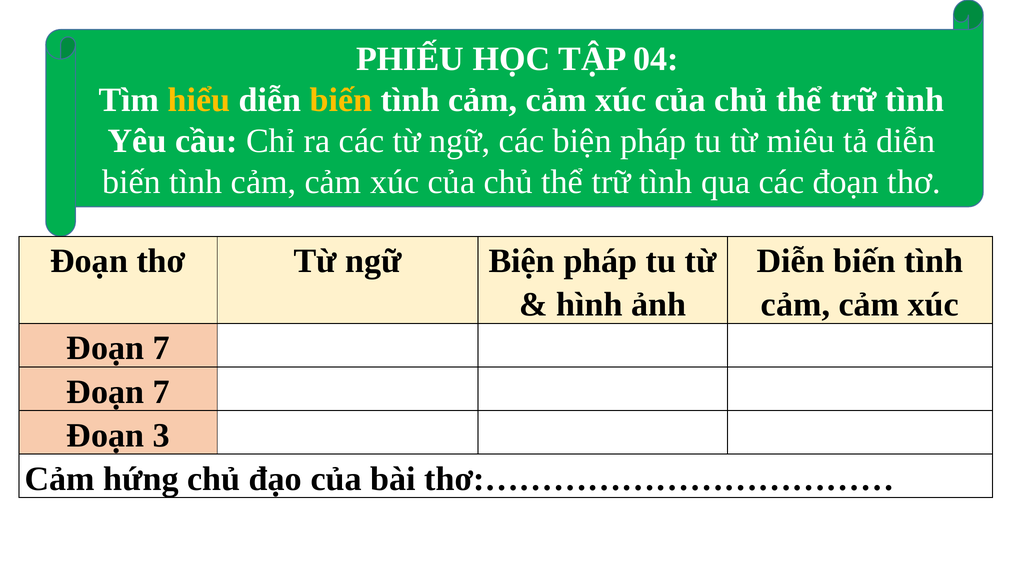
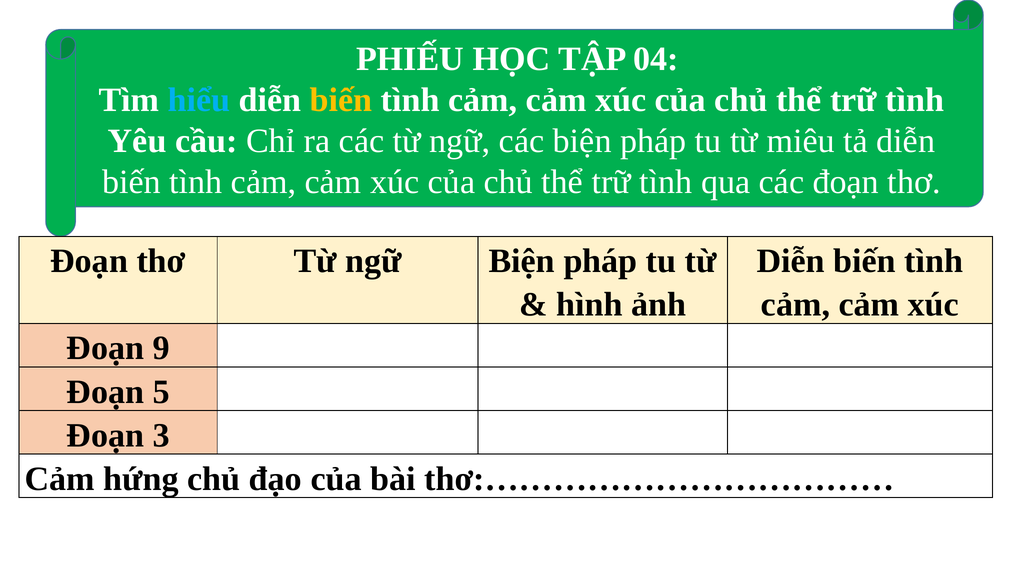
hiểu colour: yellow -> light blue
7 at (161, 349): 7 -> 9
7 at (161, 392): 7 -> 5
